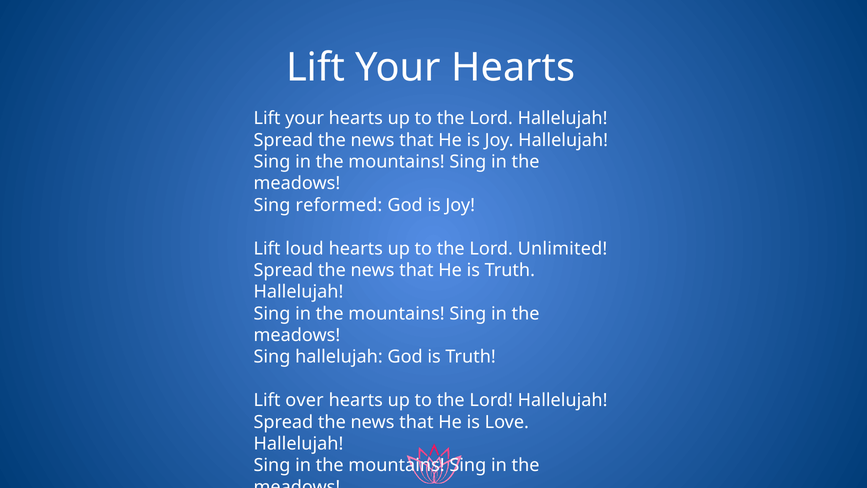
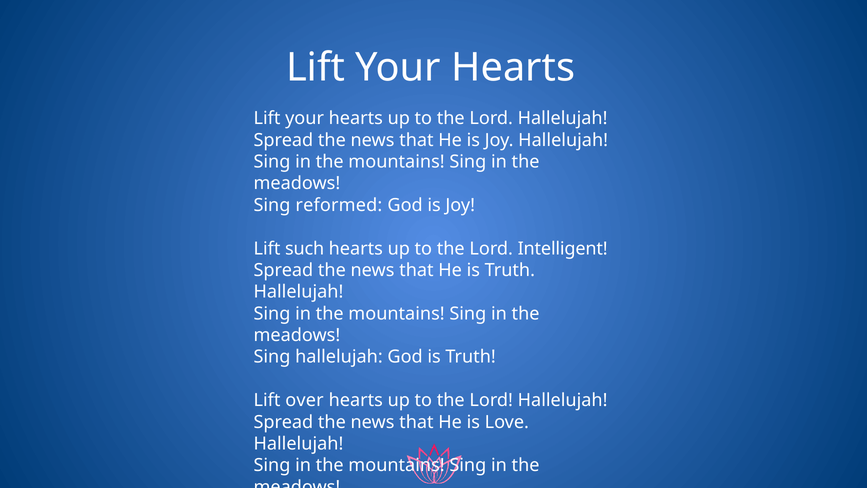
loud: loud -> such
Unlimited: Unlimited -> Intelligent
